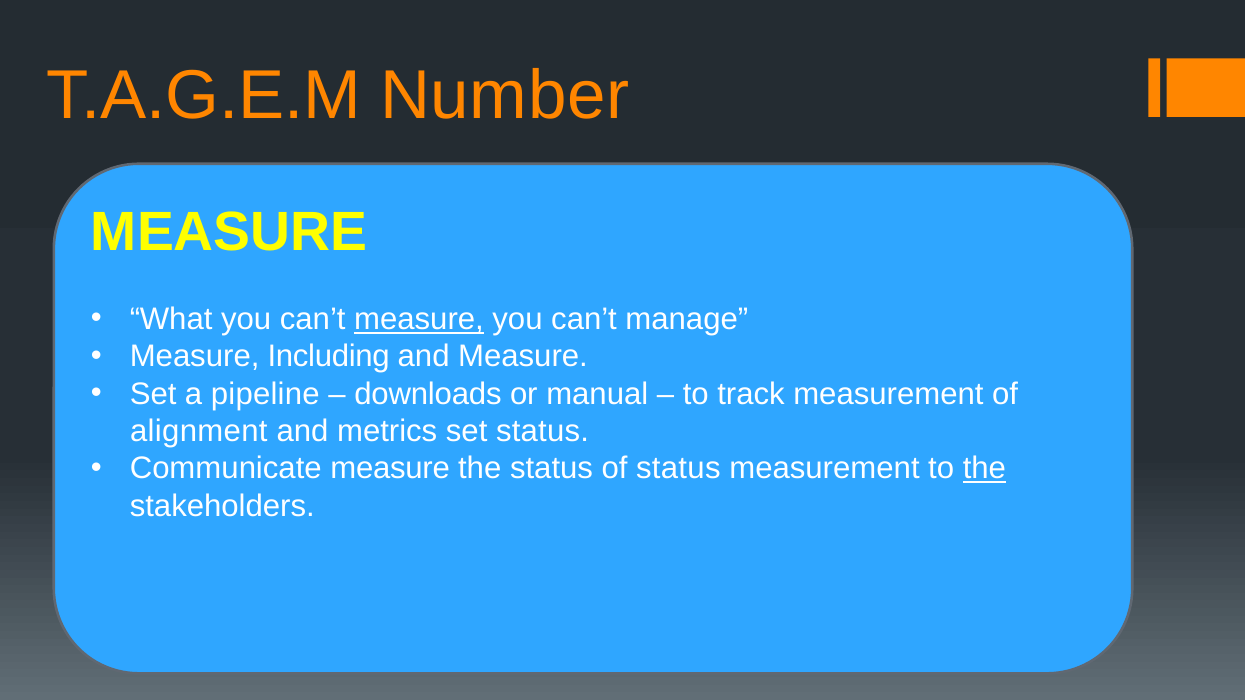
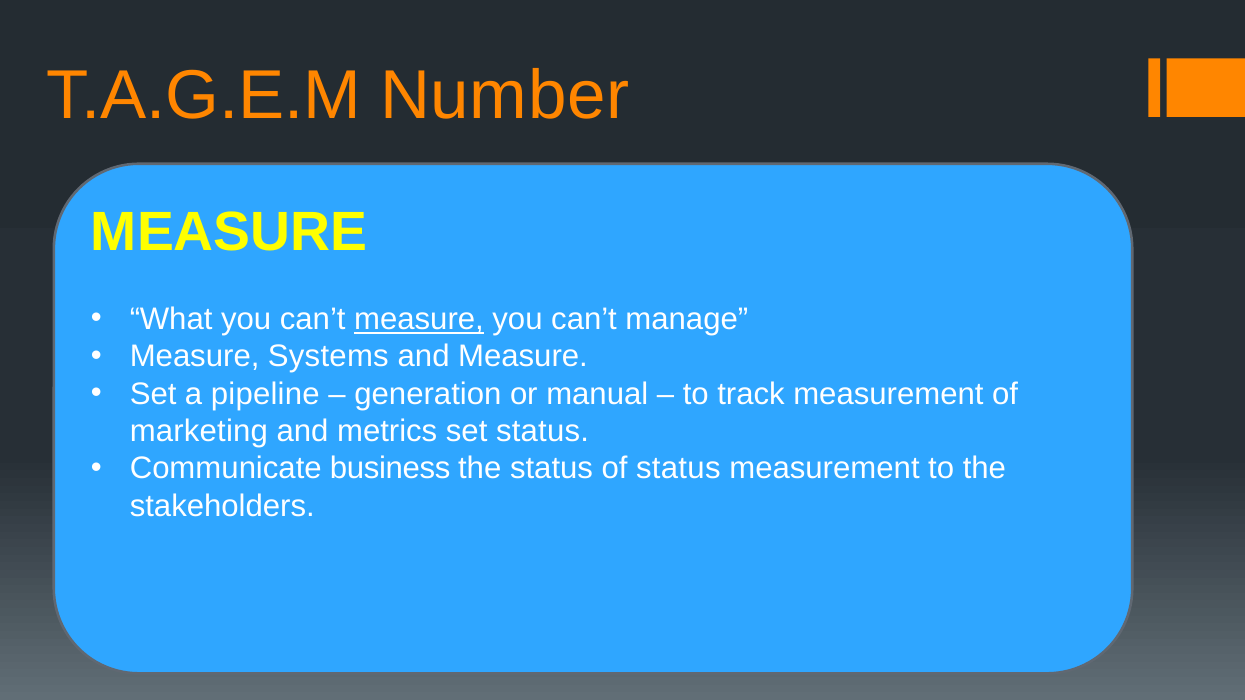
Including: Including -> Systems
downloads: downloads -> generation
alignment: alignment -> marketing
Communicate measure: measure -> business
the at (984, 469) underline: present -> none
